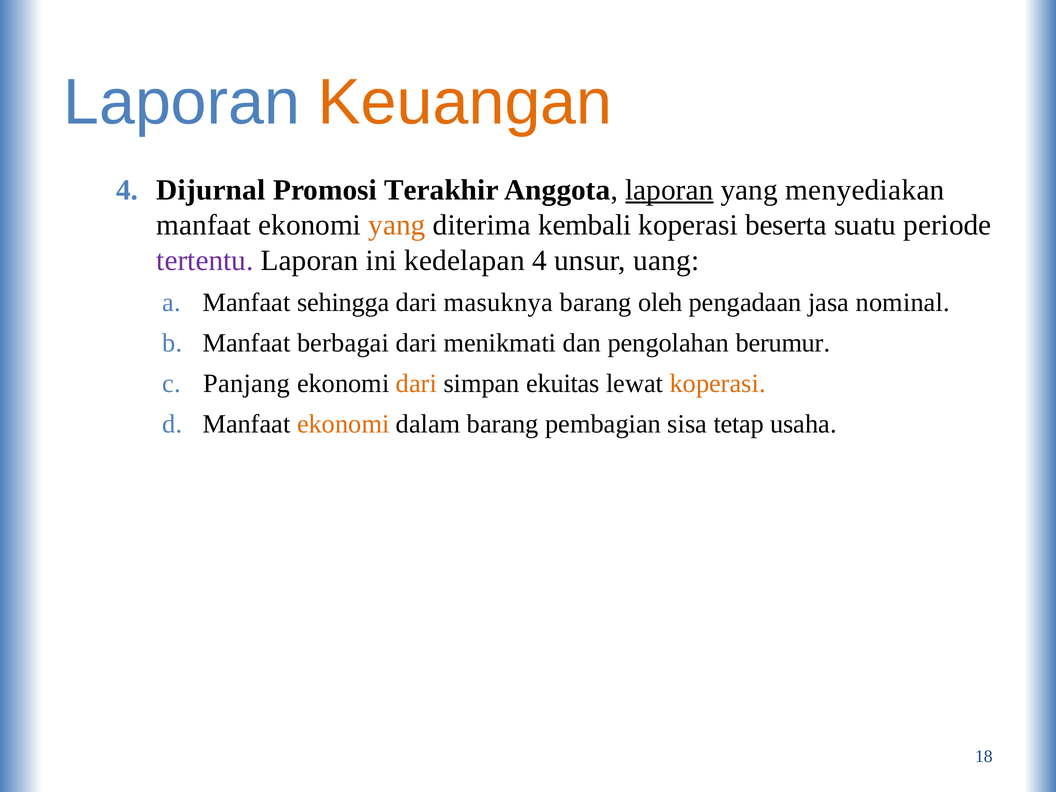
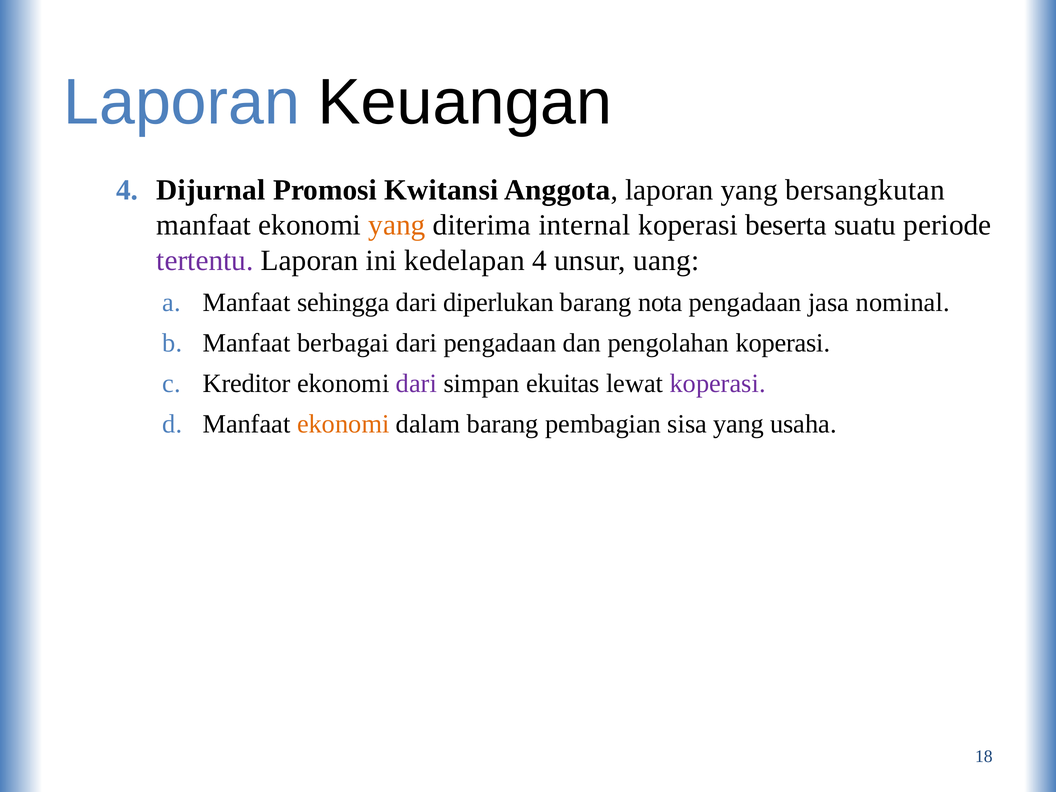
Keuangan colour: orange -> black
Terakhir: Terakhir -> Kwitansi
laporan at (669, 190) underline: present -> none
menyediakan: menyediakan -> bersangkutan
kembali: kembali -> internal
masuknya: masuknya -> diperlukan
oleh: oleh -> nota
dari menikmati: menikmati -> pengadaan
pengolahan berumur: berumur -> koperasi
Panjang: Panjang -> Kreditor
dari at (416, 383) colour: orange -> purple
koperasi at (718, 383) colour: orange -> purple
sisa tetap: tetap -> yang
